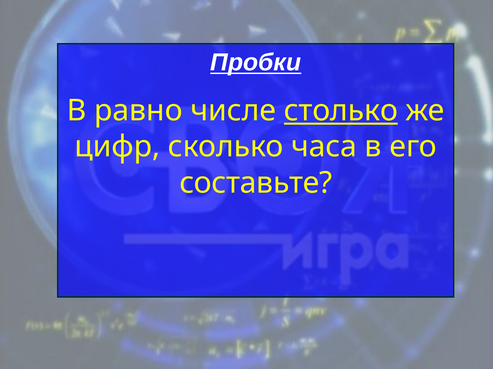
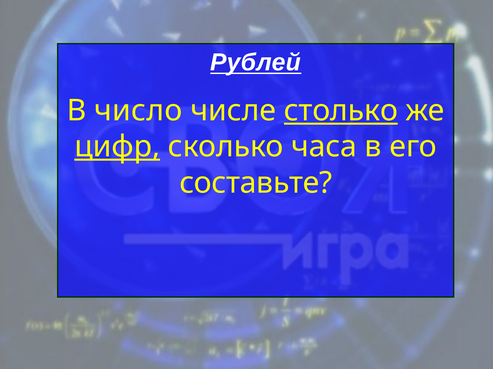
Пробки: Пробки -> Рублей
равно: равно -> число
цифр underline: none -> present
